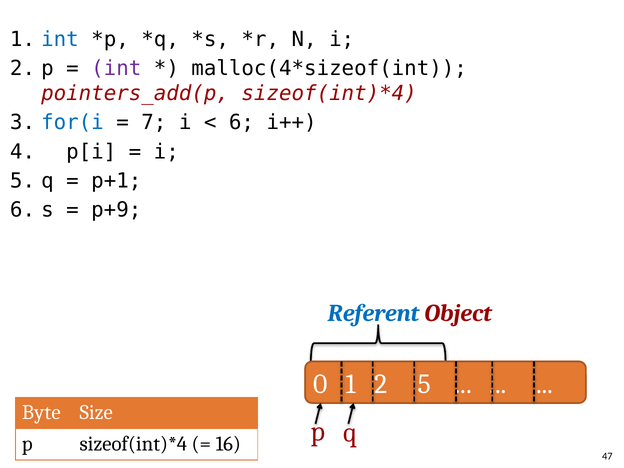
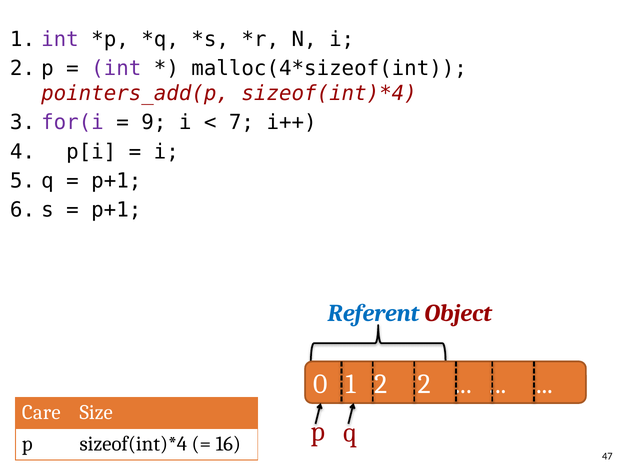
int at (60, 39) colour: blue -> purple
for(i colour: blue -> purple
7: 7 -> 9
6 at (242, 123): 6 -> 7
p+9 at (116, 210): p+9 -> p+1
5 at (424, 384): 5 -> 2
Byte: Byte -> Care
